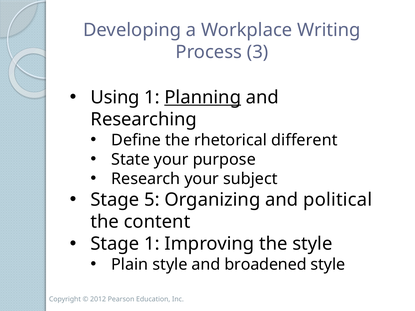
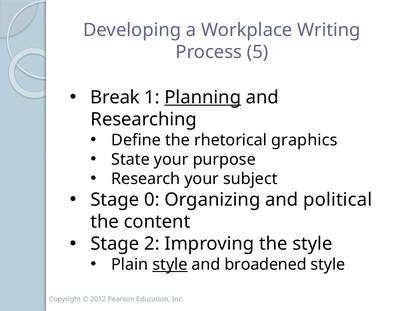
3: 3 -> 5
Using: Using -> Break
different: different -> graphics
5: 5 -> 0
Stage 1: 1 -> 2
style at (170, 265) underline: none -> present
